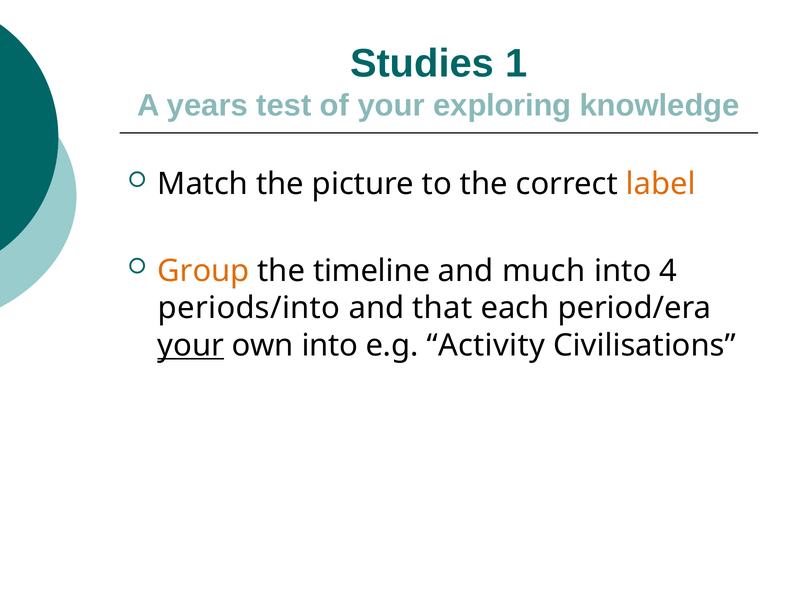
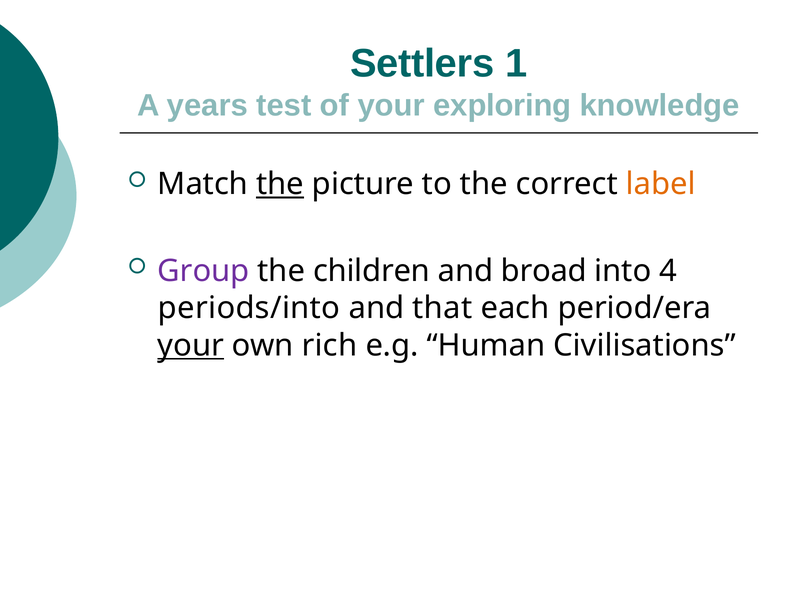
Studies: Studies -> Settlers
the at (280, 184) underline: none -> present
Group colour: orange -> purple
timeline: timeline -> children
much: much -> broad
own into: into -> rich
Activity: Activity -> Human
